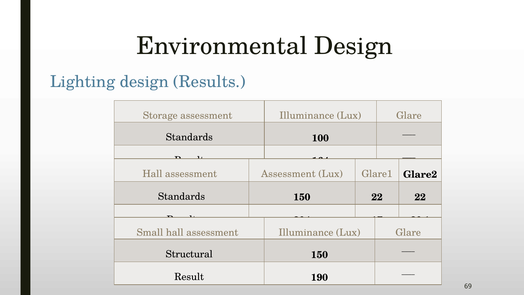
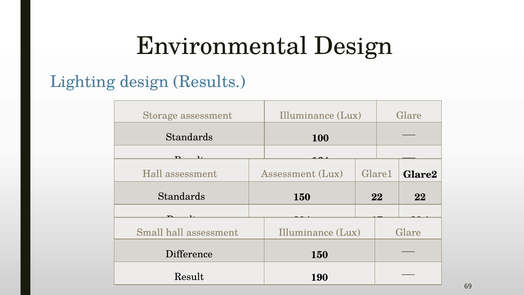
Structural: Structural -> Difference
